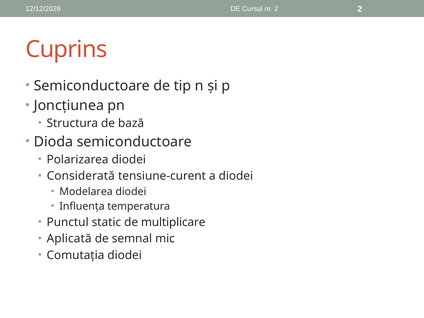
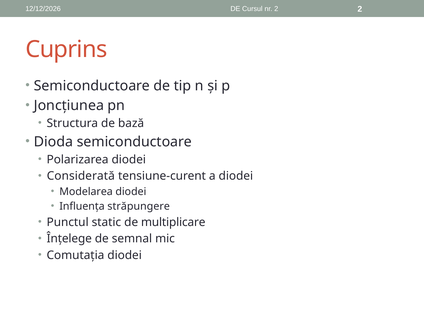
temperatura: temperatura -> străpungere
Aplicată: Aplicată -> Înțelege
